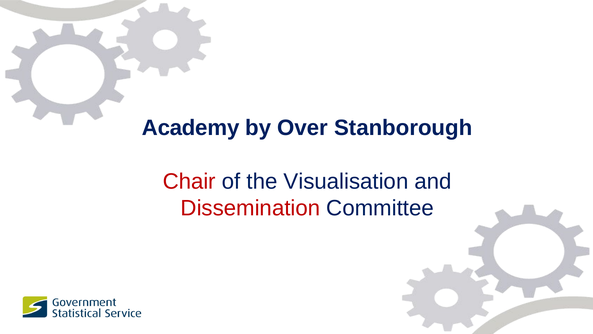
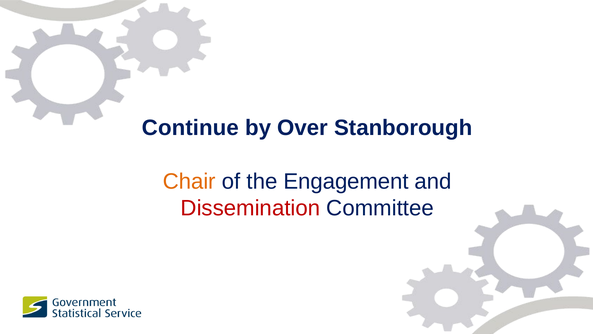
Academy: Academy -> Continue
Chair colour: red -> orange
Visualisation: Visualisation -> Engagement
